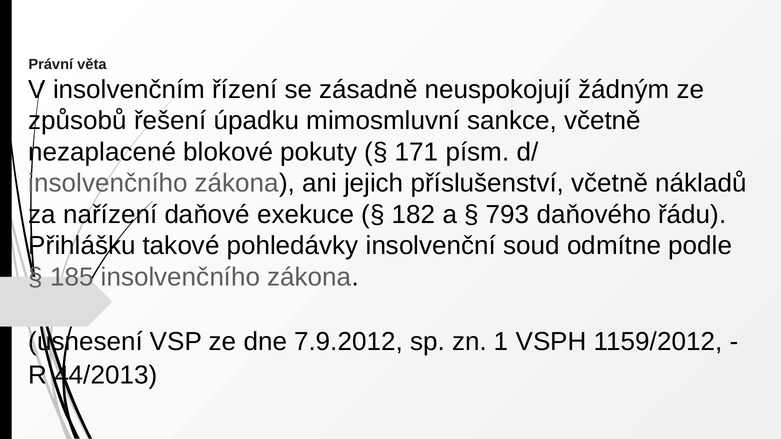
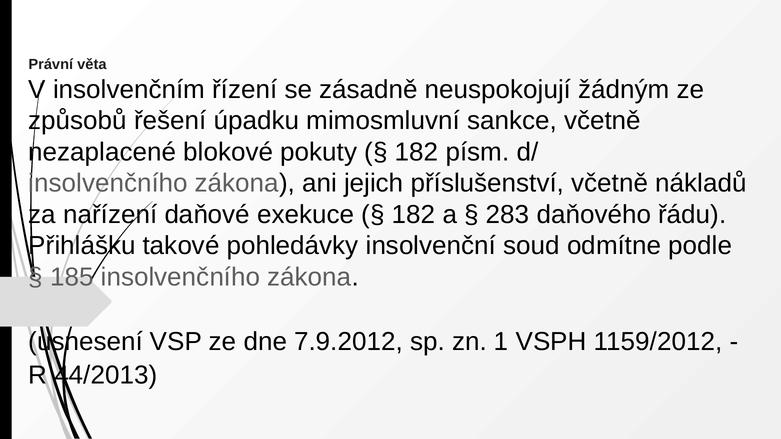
171 at (417, 152): 171 -> 182
793: 793 -> 283
